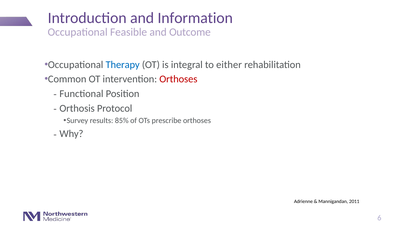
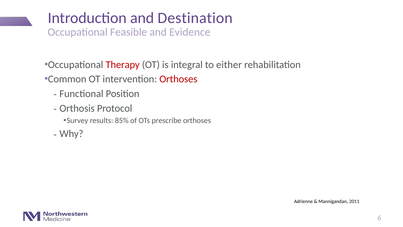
Information: Information -> Destination
Outcome: Outcome -> Evidence
Therapy colour: blue -> red
